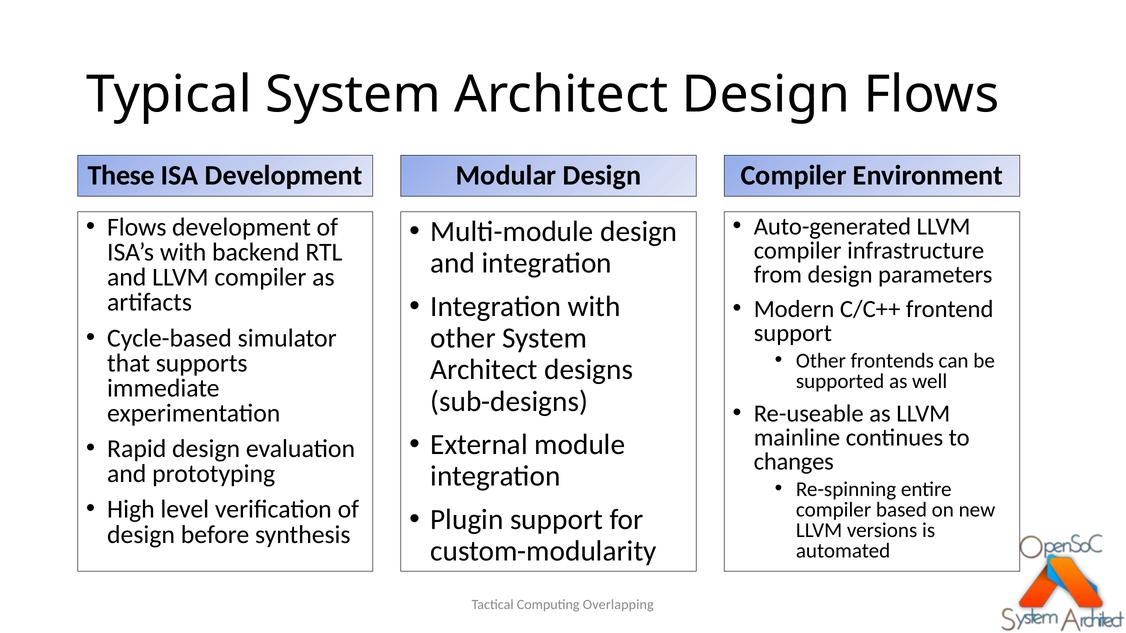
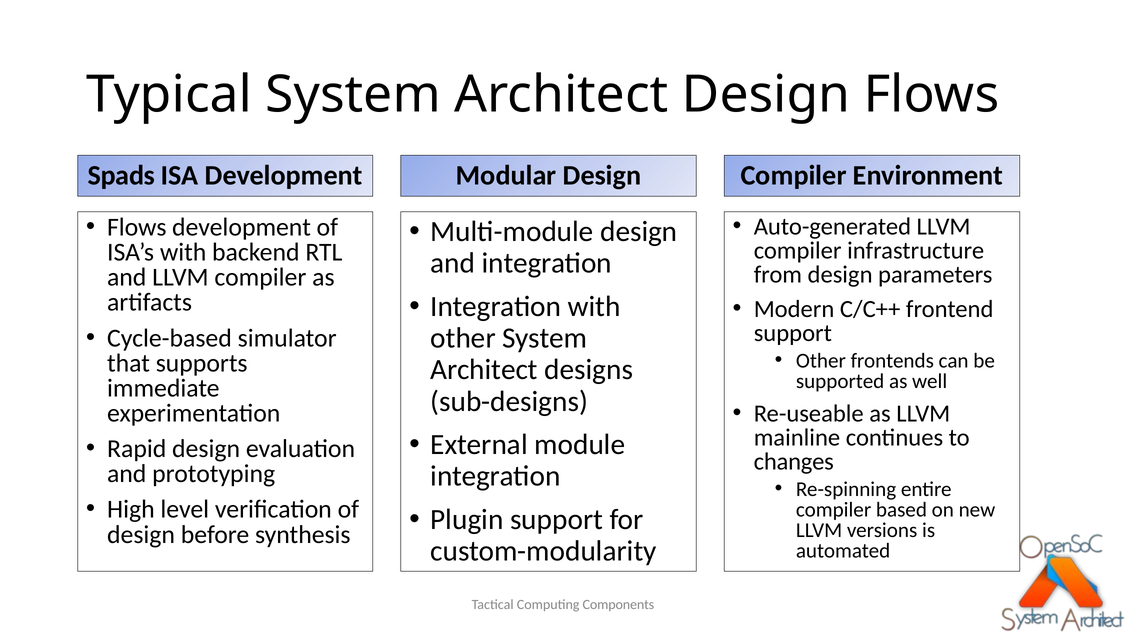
These: These -> Spads
Overlapping: Overlapping -> Components
